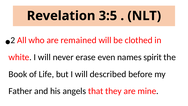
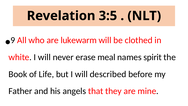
2: 2 -> 9
remained: remained -> lukewarm
even: even -> meal
